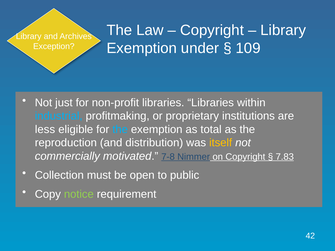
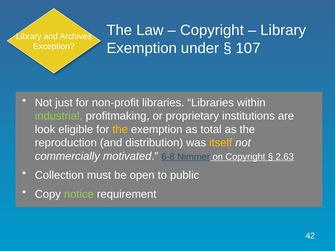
109: 109 -> 107
industrial colour: light blue -> light green
less: less -> look
the at (120, 129) colour: light blue -> yellow
7-8: 7-8 -> 6-8
7.83: 7.83 -> 2.63
